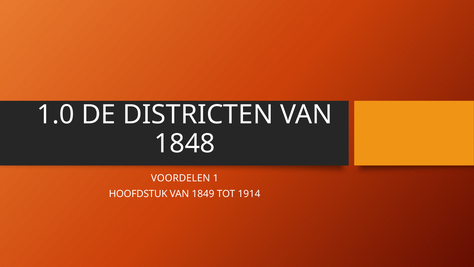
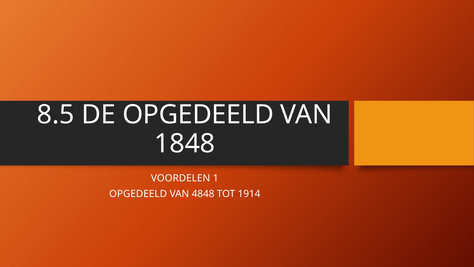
1.0: 1.0 -> 8.5
DE DISTRICTEN: DISTRICTEN -> OPGEDEELD
HOOFDSTUK at (138, 193): HOOFDSTUK -> OPGEDEELD
1849: 1849 -> 4848
